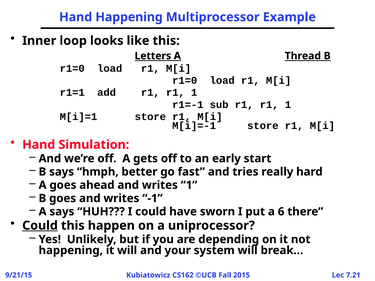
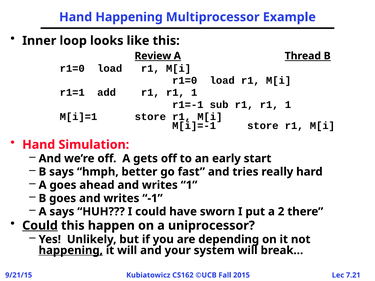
Letters: Letters -> Review
6: 6 -> 2
happening at (71, 251) underline: none -> present
